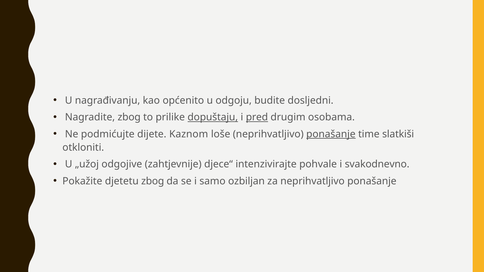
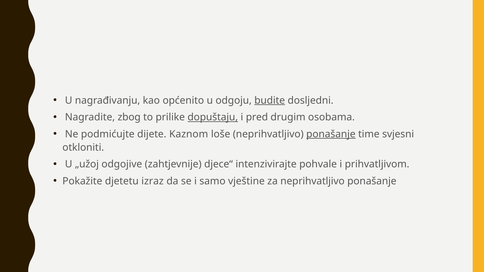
budite underline: none -> present
pred underline: present -> none
slatkiši: slatkiši -> svjesni
svakodnevno: svakodnevno -> prihvatljivom
djetetu zbog: zbog -> izraz
ozbiljan: ozbiljan -> vještine
